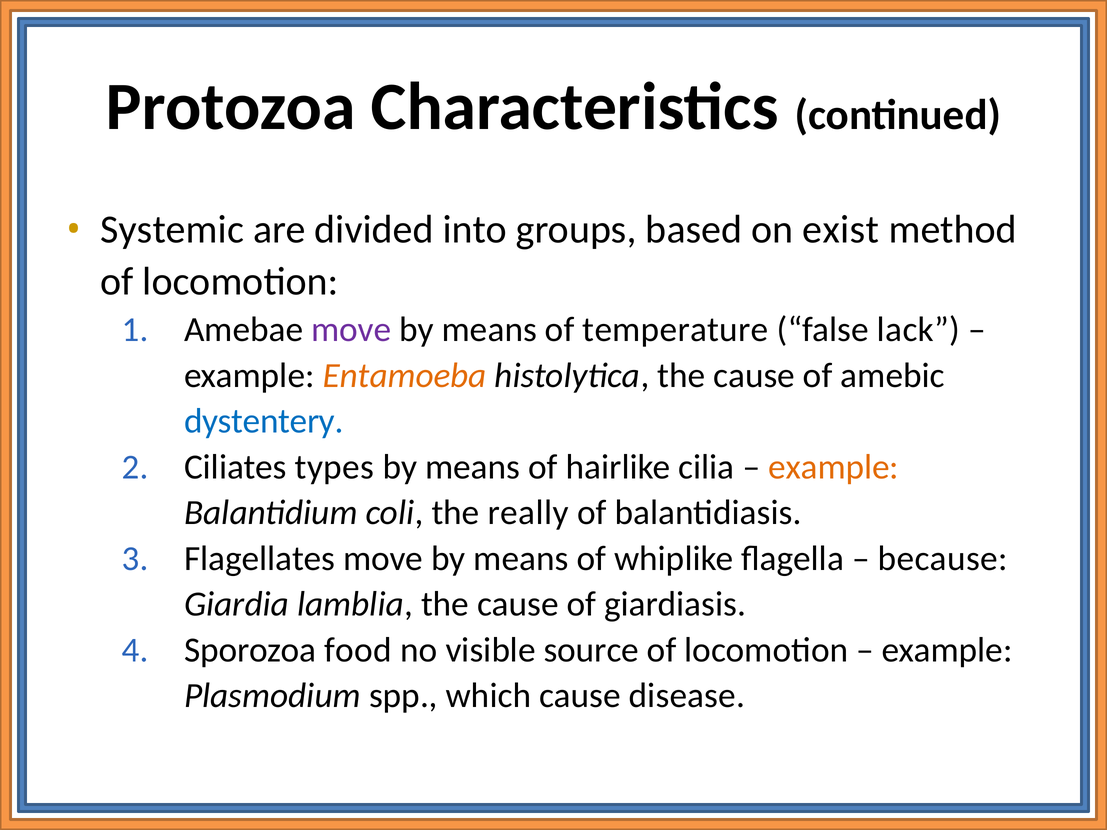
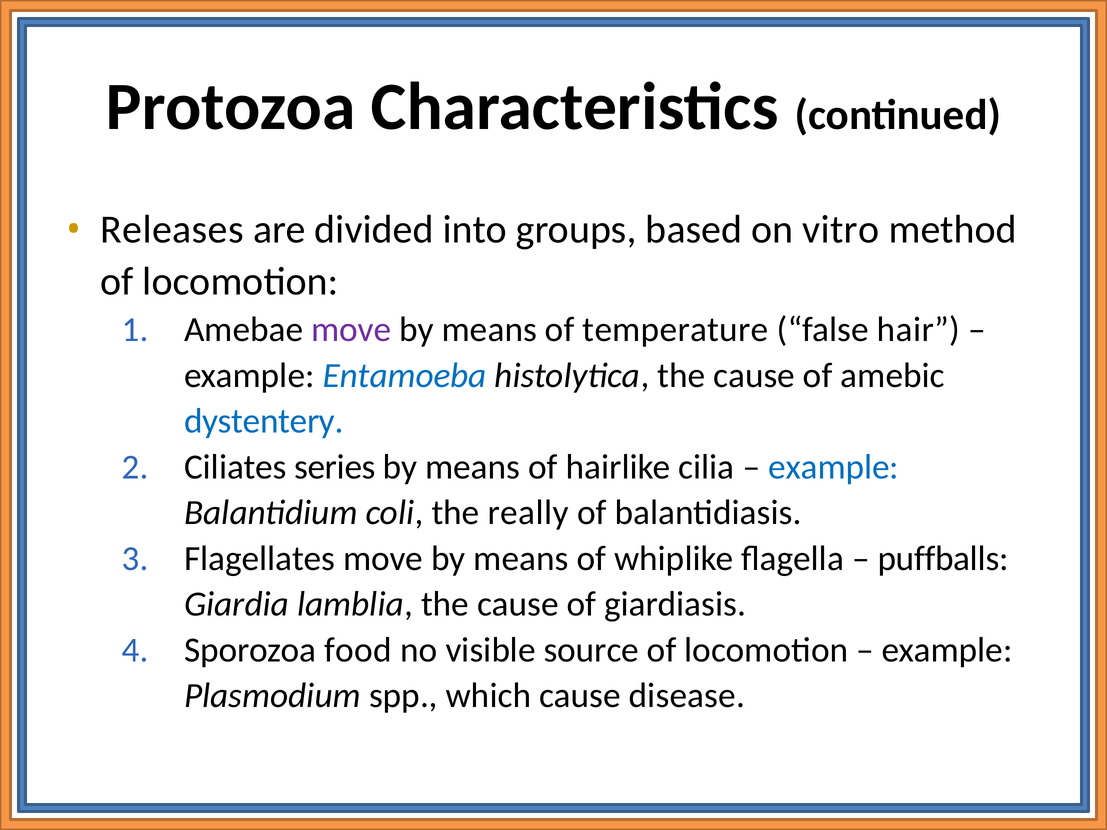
Systemic: Systemic -> Releases
exist: exist -> vitro
lack: lack -> hair
Entamoeba colour: orange -> blue
types: types -> series
example at (833, 467) colour: orange -> blue
because: because -> puffballs
